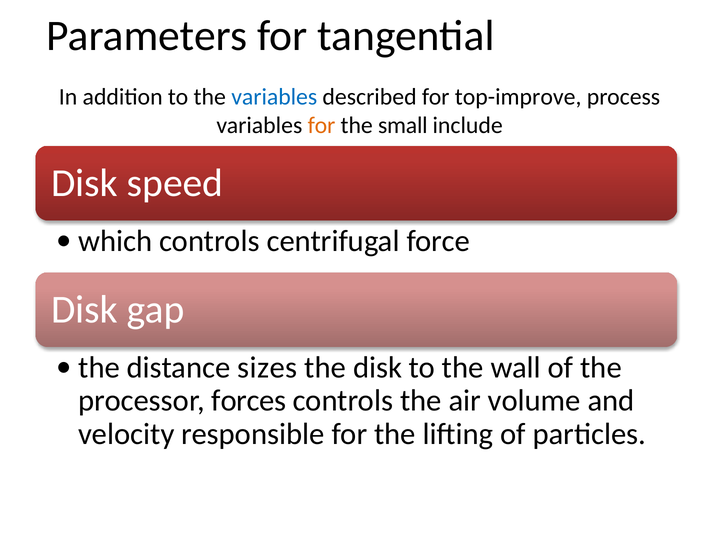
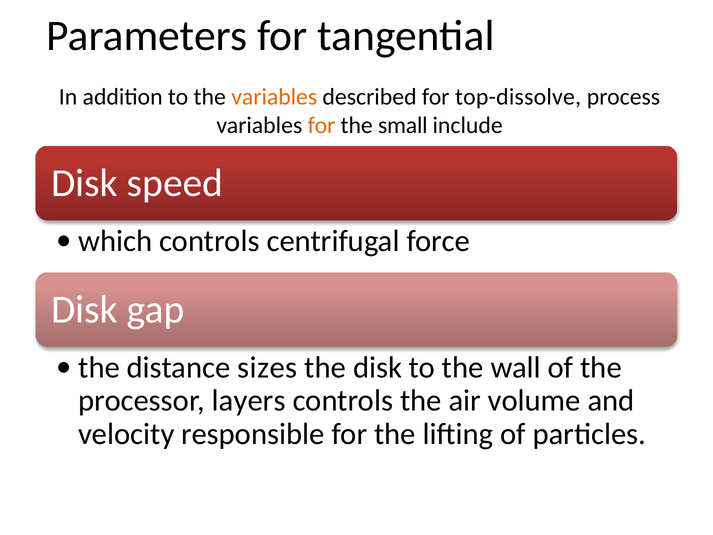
variables at (274, 97) colour: blue -> orange
top-improve: top-improve -> top-dissolve
forces: forces -> layers
